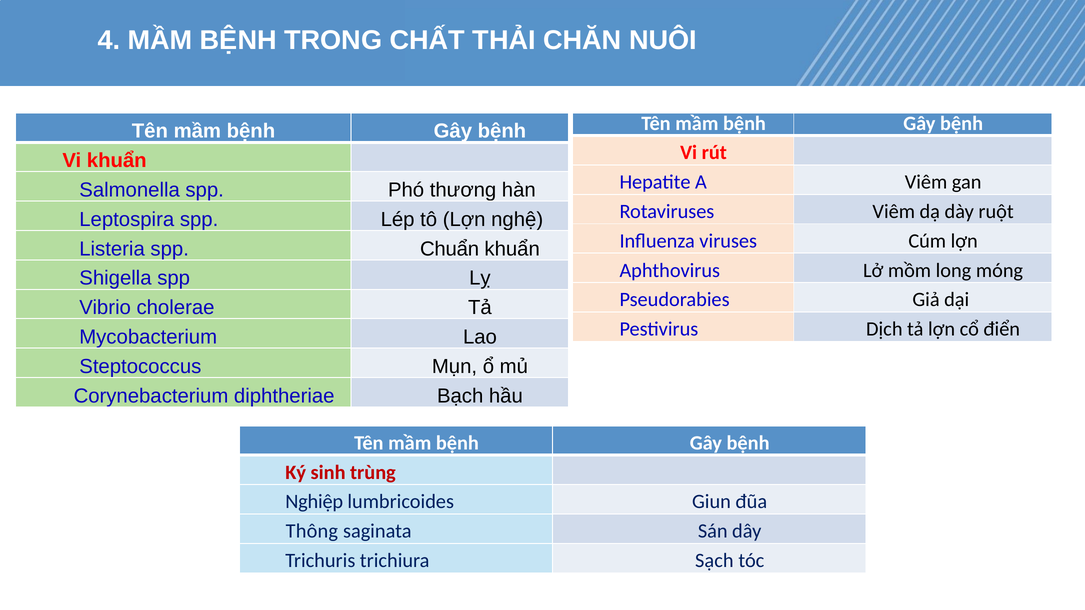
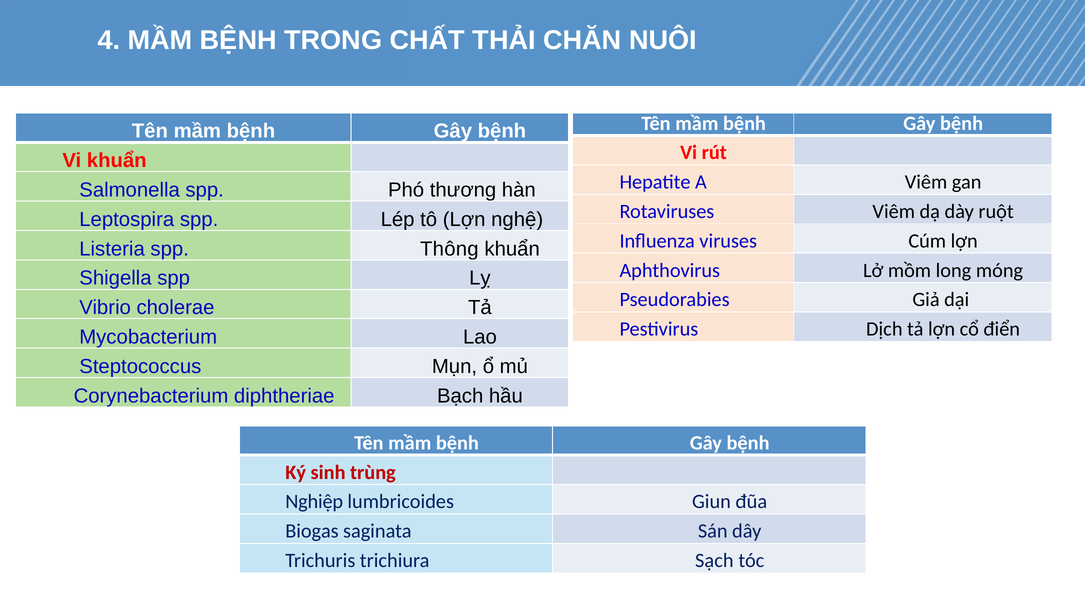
Chuẩn: Chuẩn -> Thông
Thông: Thông -> Biogas
